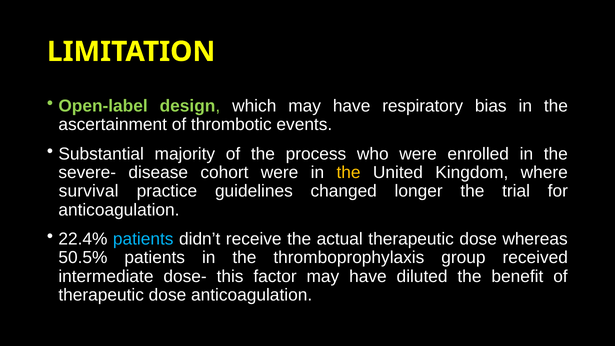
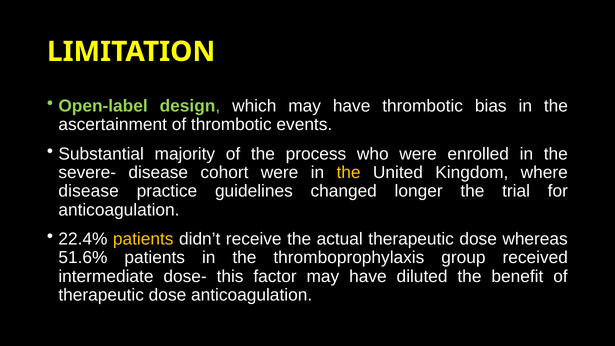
have respiratory: respiratory -> thrombotic
survival at (89, 191): survival -> disease
patients at (143, 239) colour: light blue -> yellow
50.5%: 50.5% -> 51.6%
